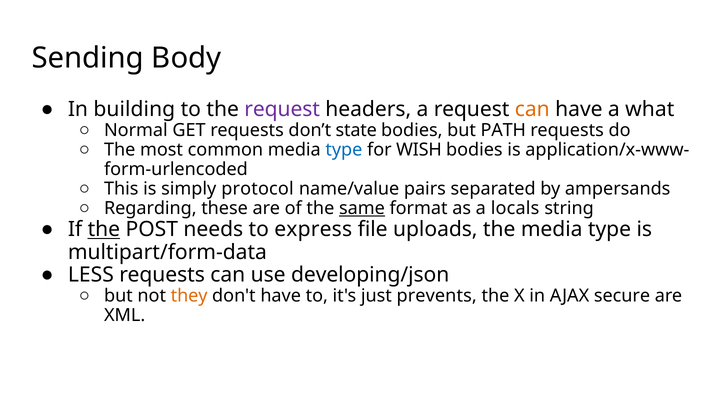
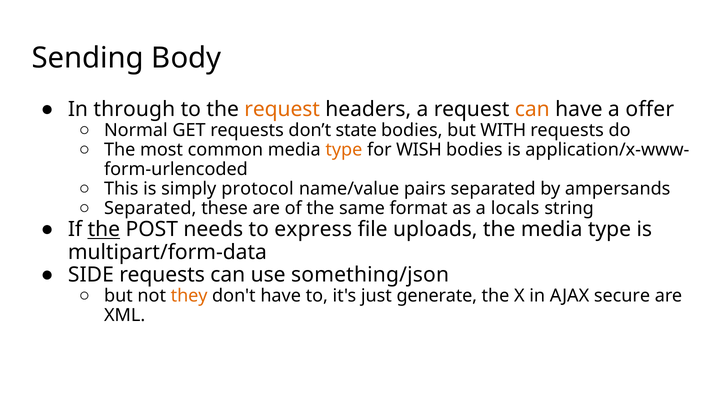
building: building -> through
request at (282, 109) colour: purple -> orange
what: what -> offer
PATH: PATH -> WITH
type at (344, 150) colour: blue -> orange
Regarding at (150, 209): Regarding -> Separated
same underline: present -> none
LESS: LESS -> SIDE
developing/json: developing/json -> something/json
prevents: prevents -> generate
